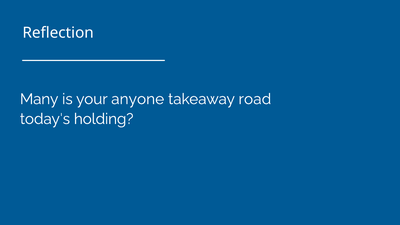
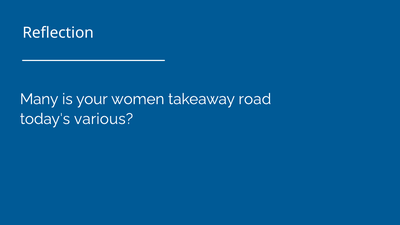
anyone: anyone -> women
holding: holding -> various
